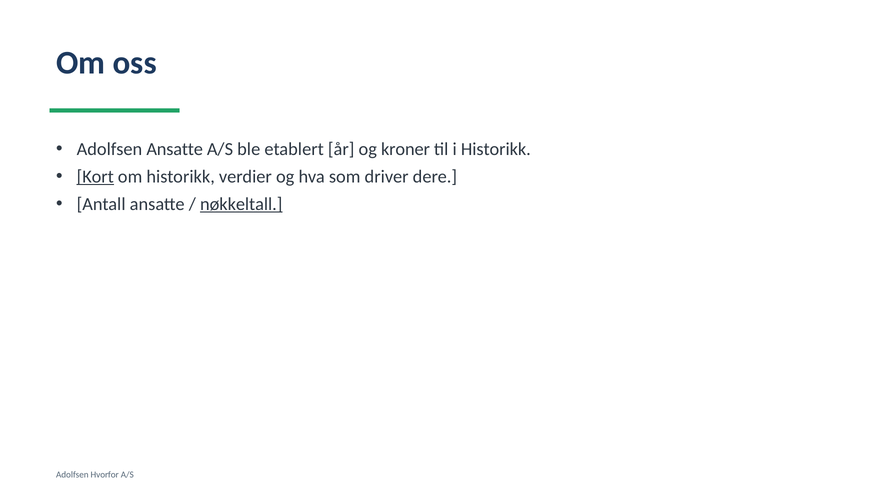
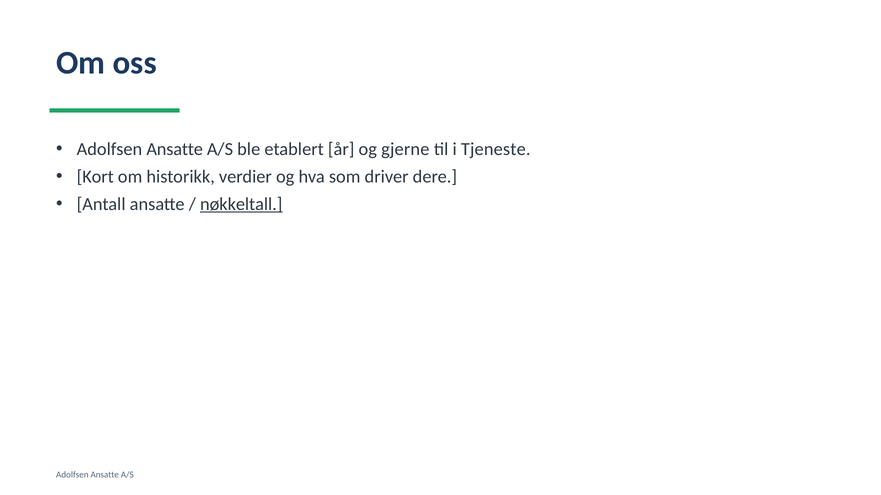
kroner: kroner -> gjerne
i Historikk: Historikk -> Tjeneste
Kort underline: present -> none
Hvorfor at (105, 475): Hvorfor -> Ansatte
